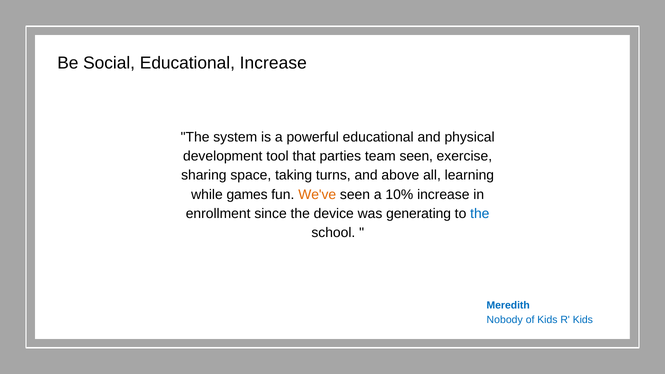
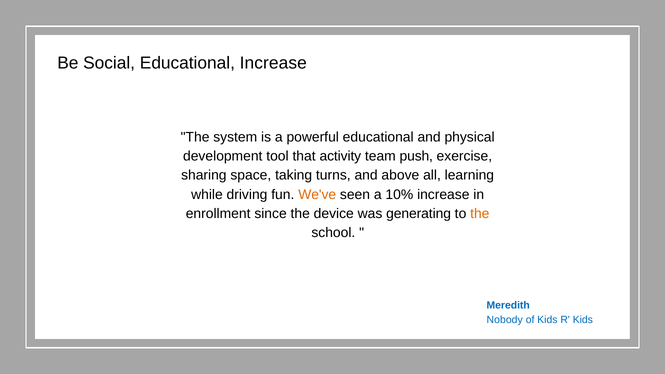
parties: parties -> activity
team seen: seen -> push
games: games -> driving
the at (480, 214) colour: blue -> orange
